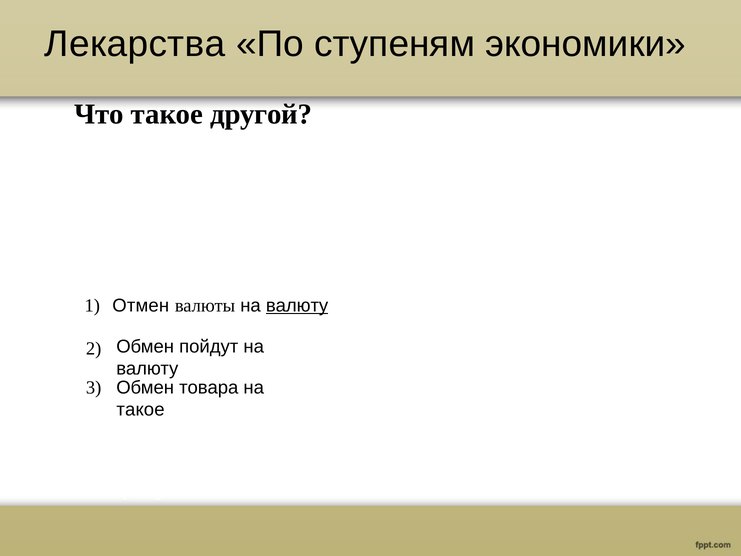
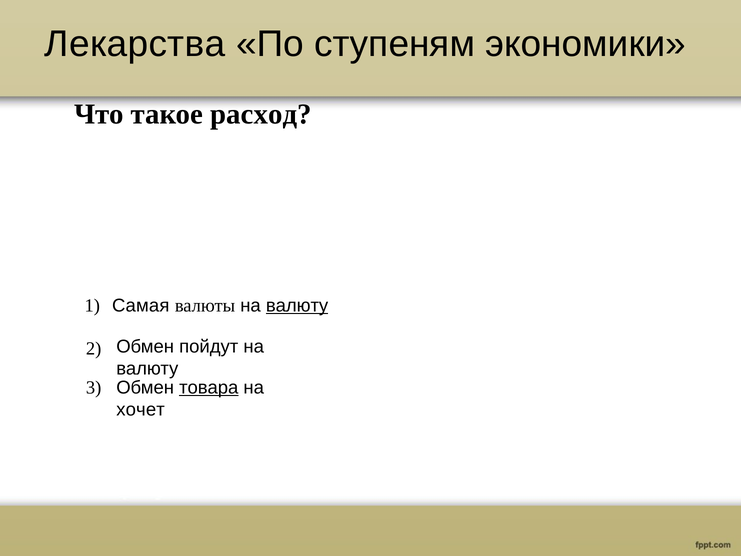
другой: другой -> расход
Отмен: Отмен -> Самая
товара underline: none -> present
такое at (141, 409): такое -> хочет
